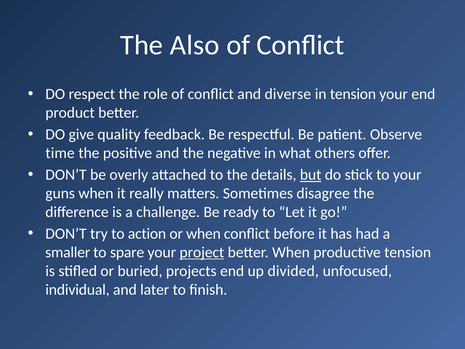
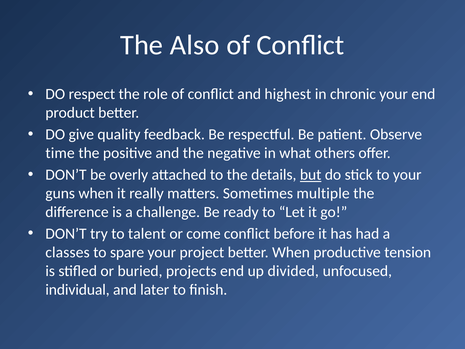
diverse: diverse -> highest
in tension: tension -> chronic
disagree: disagree -> multiple
action: action -> talent
or when: when -> come
smaller: smaller -> classes
project underline: present -> none
